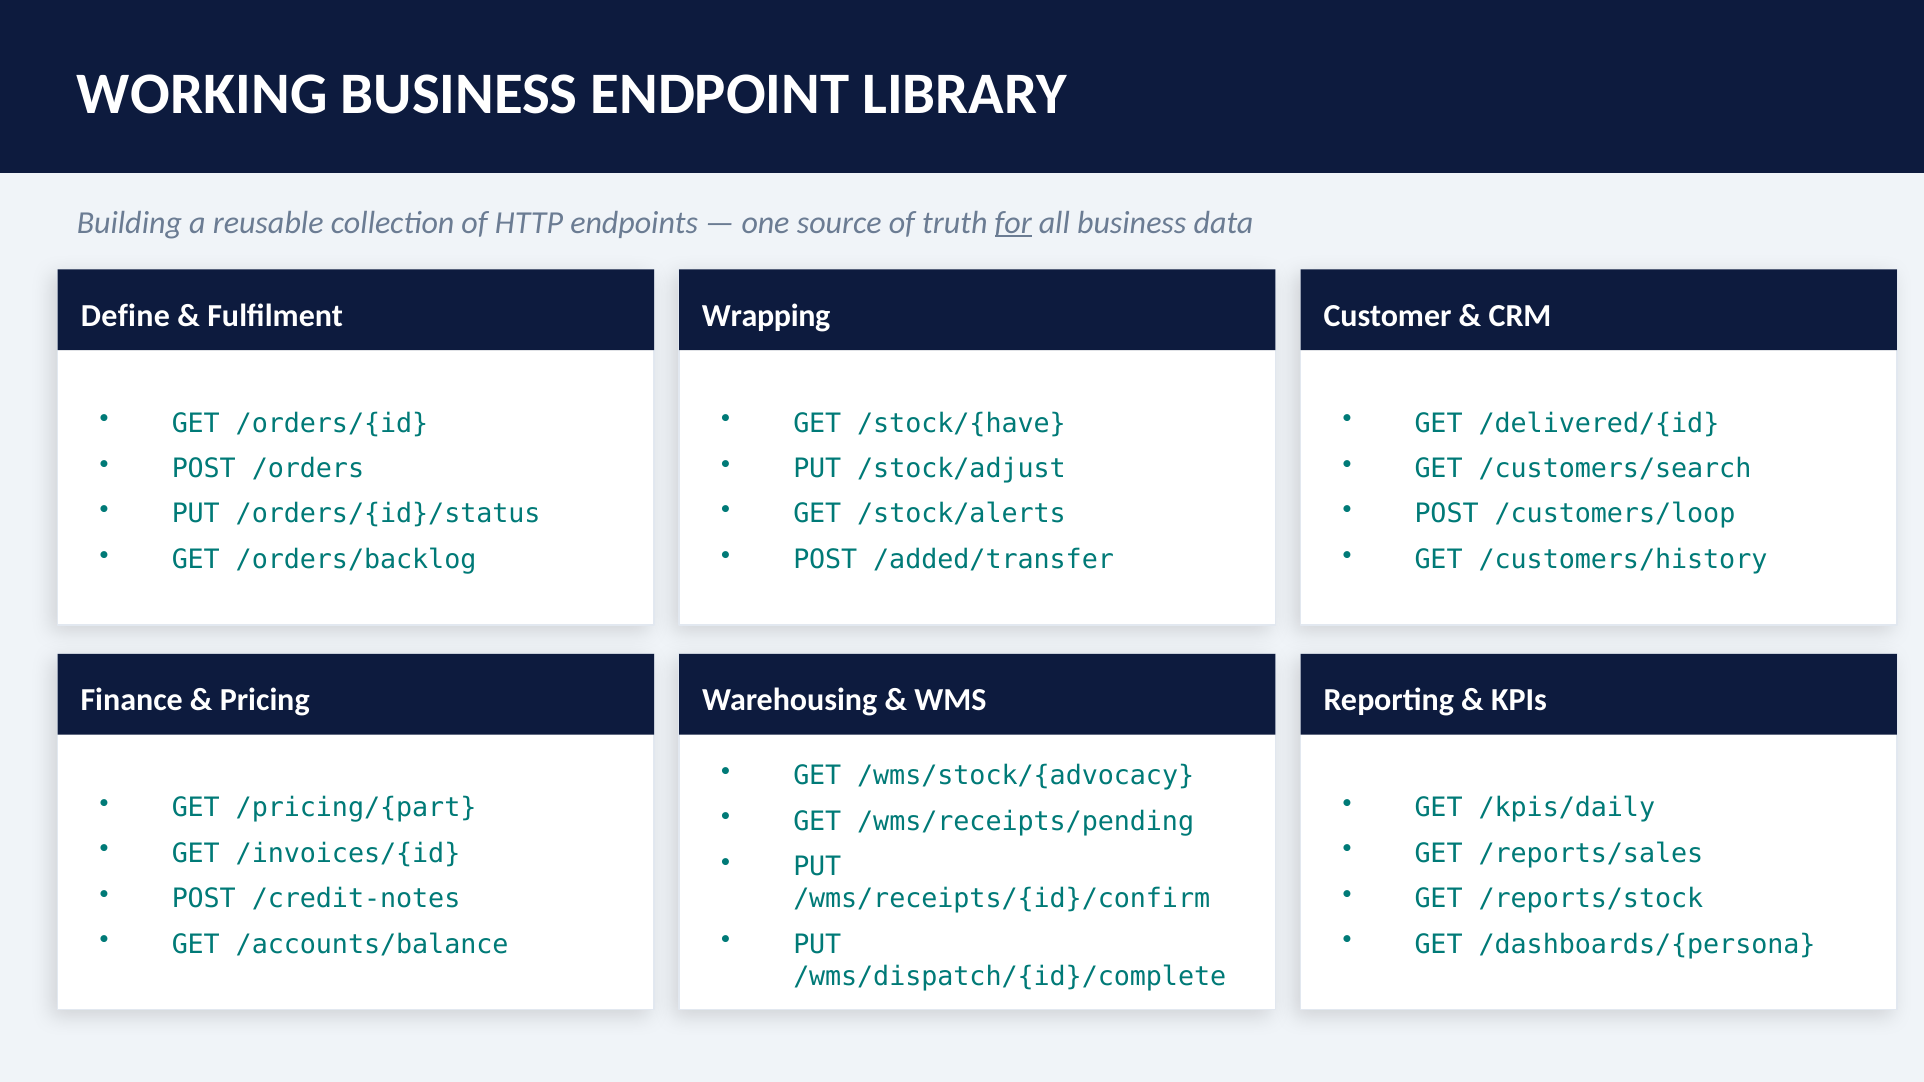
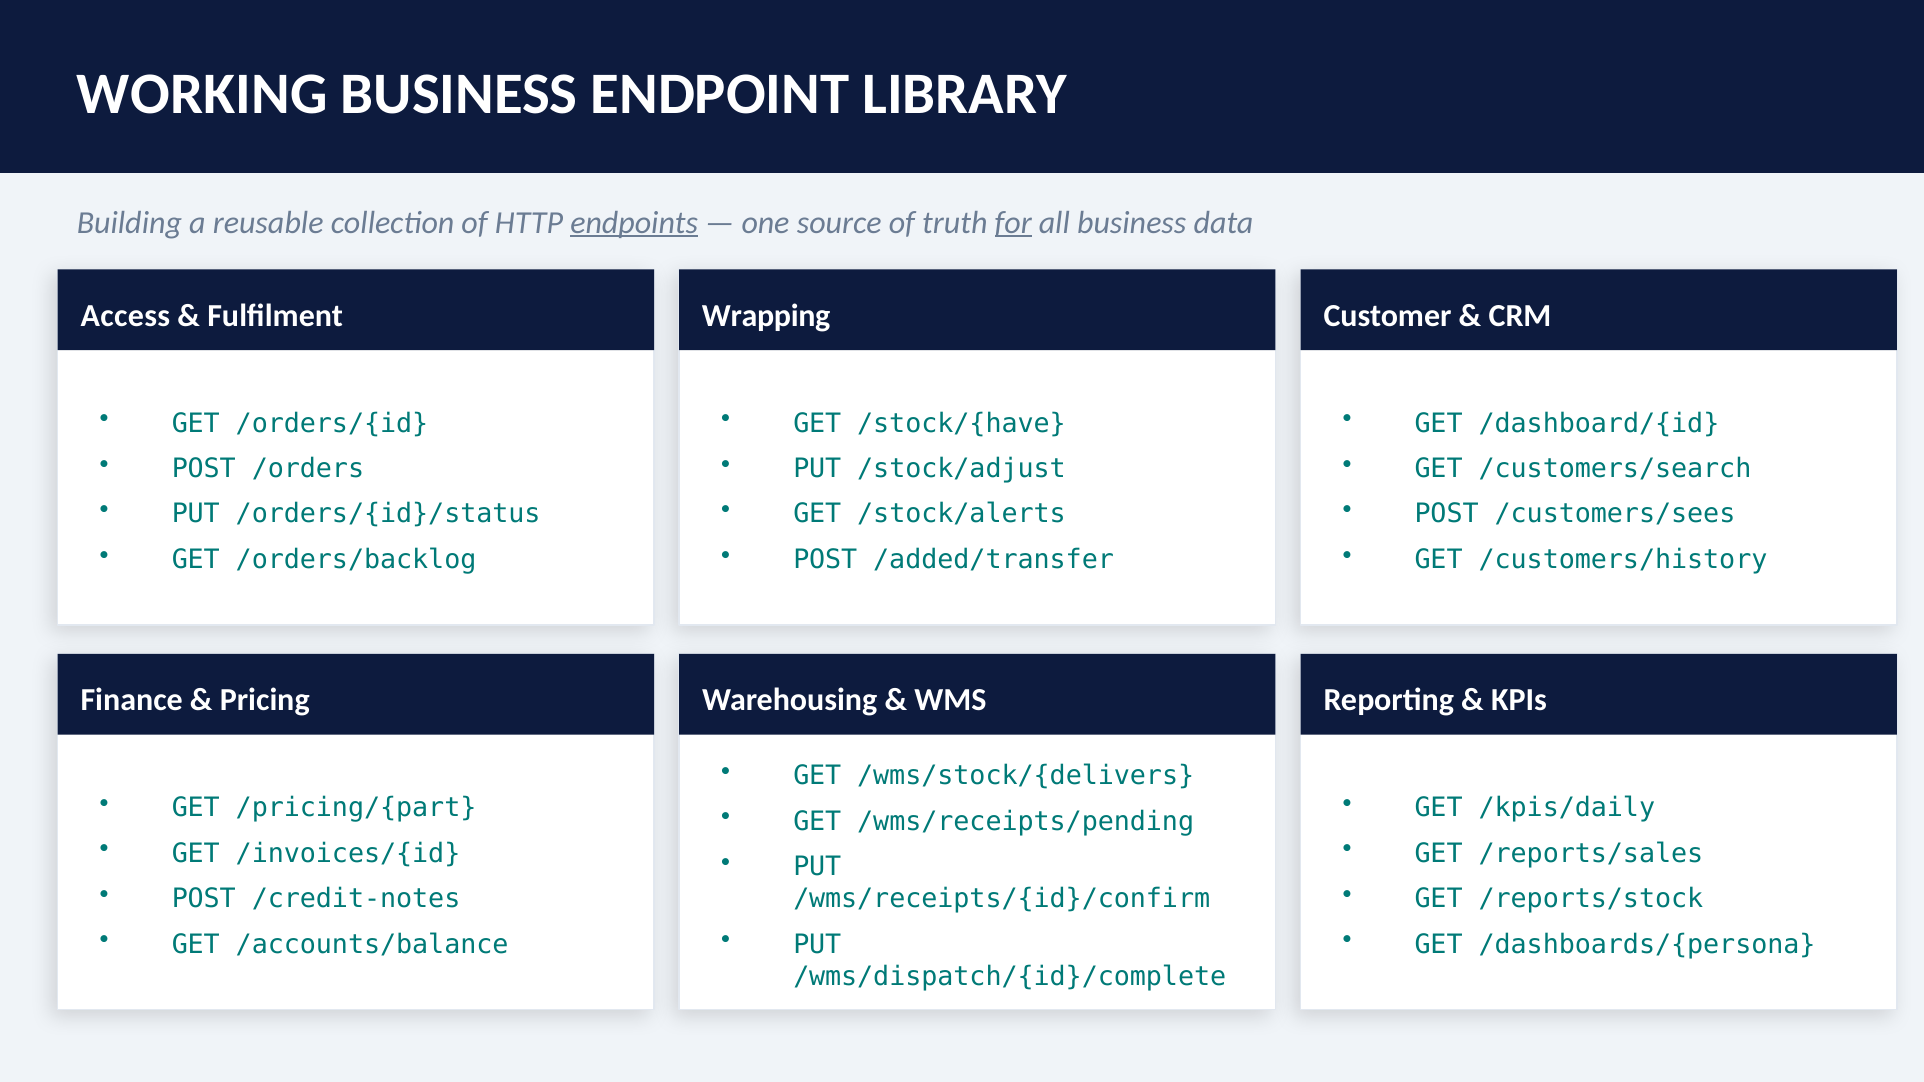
endpoints underline: none -> present
Define: Define -> Access
/delivered/{id: /delivered/{id -> /dashboard/{id
/customers/loop: /customers/loop -> /customers/sees
/wms/stock/{advocacy: /wms/stock/{advocacy -> /wms/stock/{delivers
